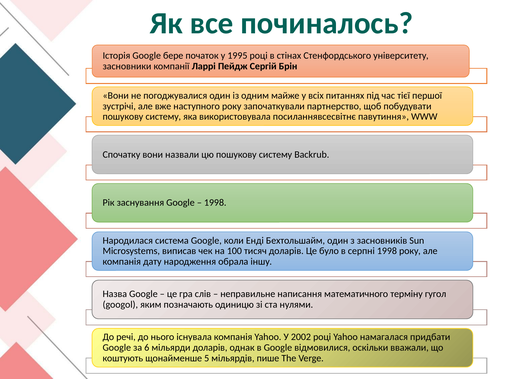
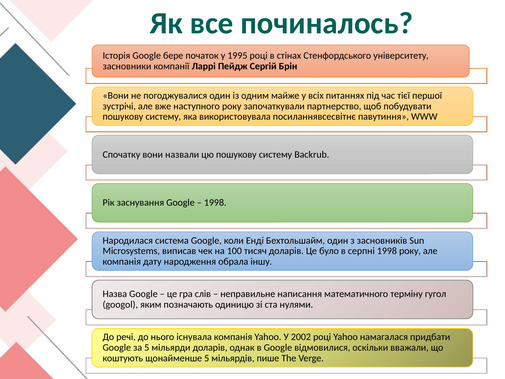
за 6: 6 -> 5
